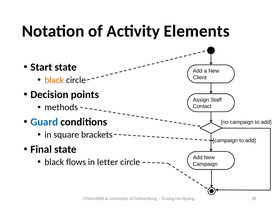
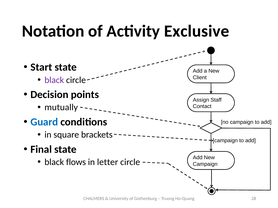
Elements: Elements -> Exclusive
black at (54, 80) colour: orange -> purple
methods: methods -> mutually
